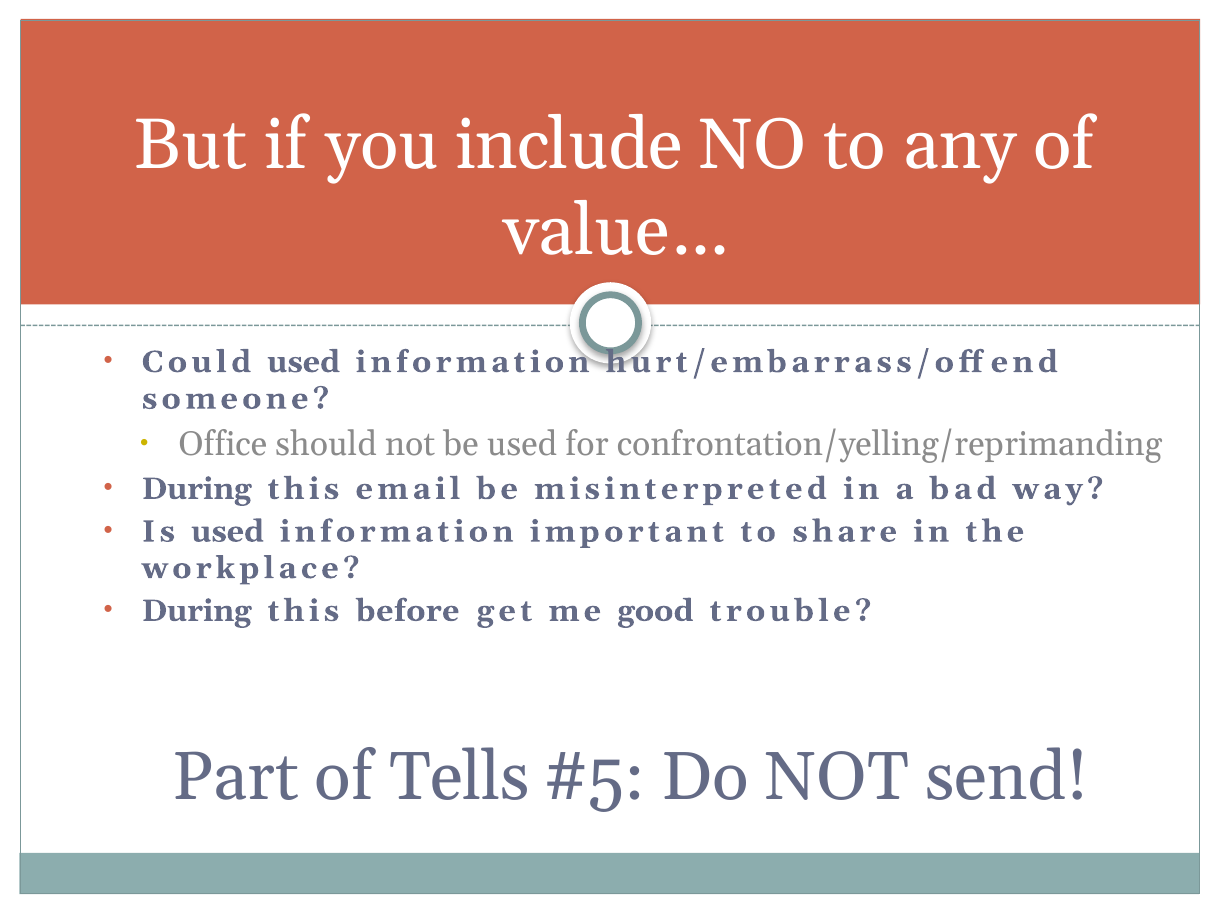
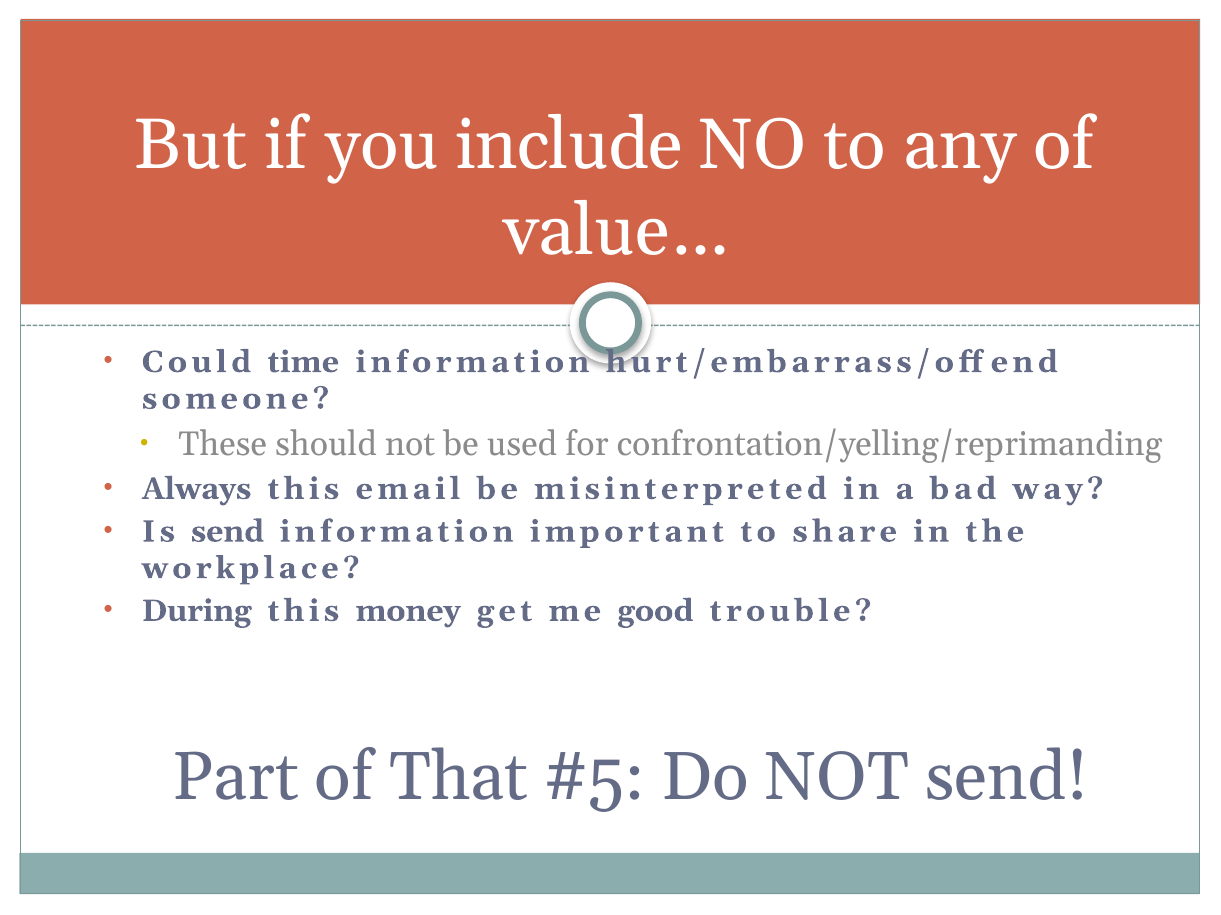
Could used: used -> time
Office: Office -> These
During at (197, 489): During -> Always
Is used: used -> send
before: before -> money
Tells: Tells -> That
